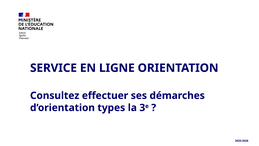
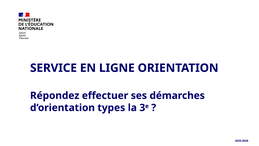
Consultez: Consultez -> Répondez
